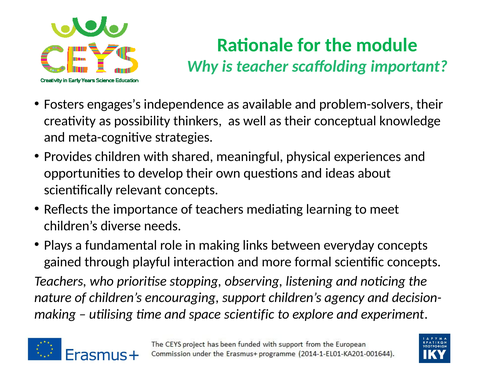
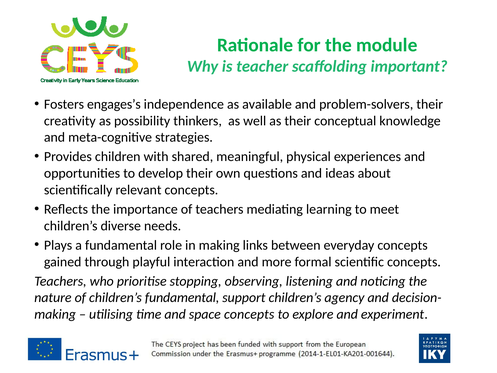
children’s encouraging: encouraging -> fundamental
space scientific: scientific -> concepts
